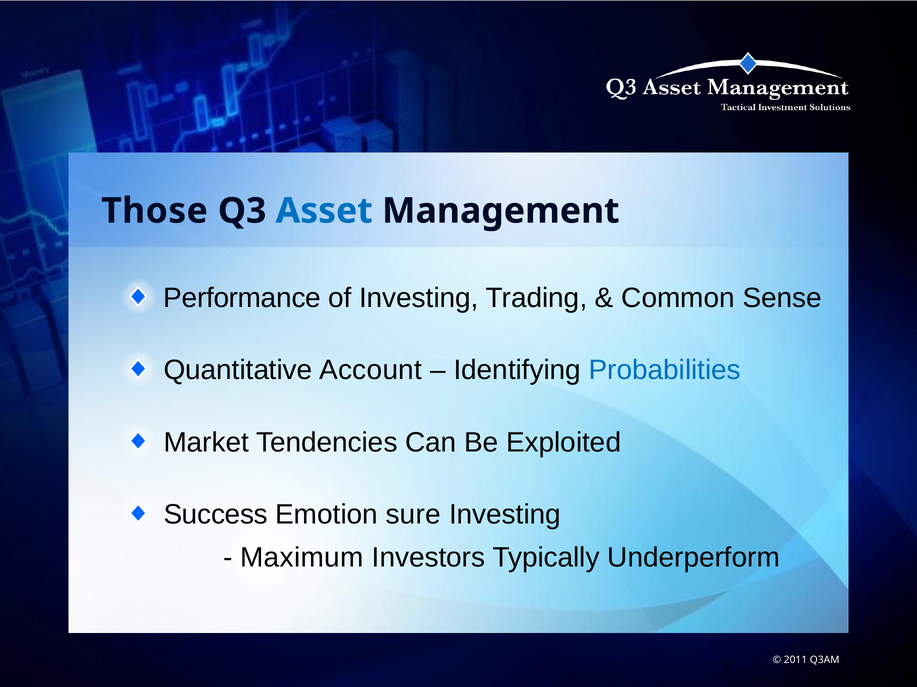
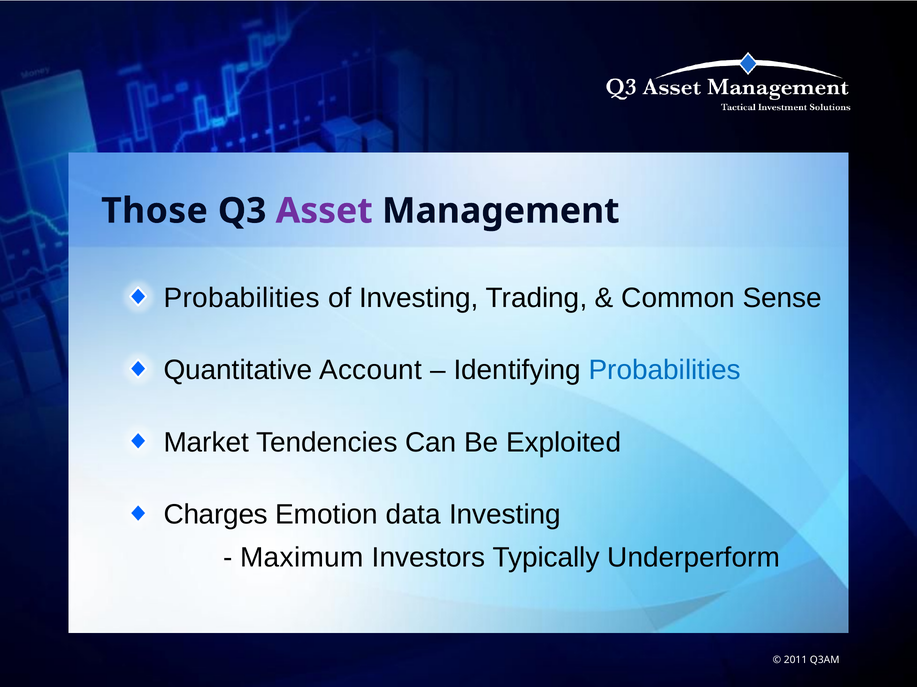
Asset colour: blue -> purple
Performance at (242, 298): Performance -> Probabilities
Success: Success -> Charges
sure: sure -> data
